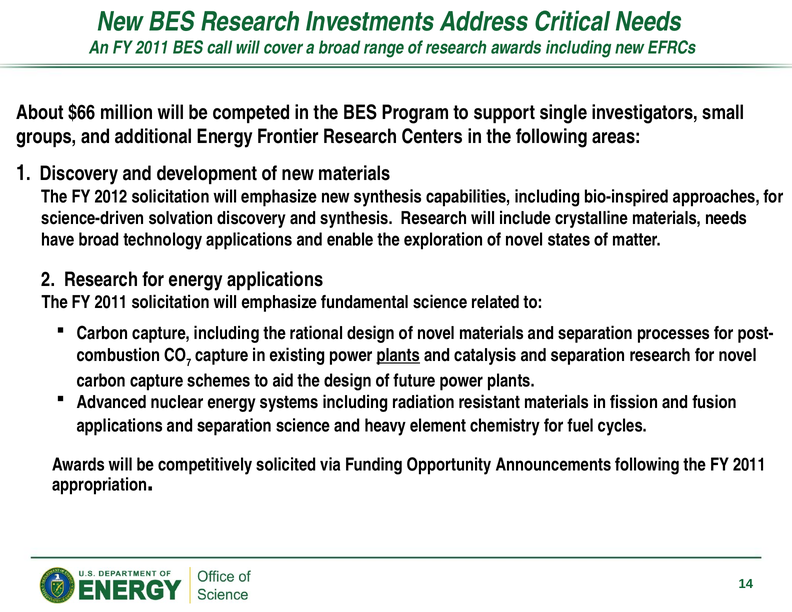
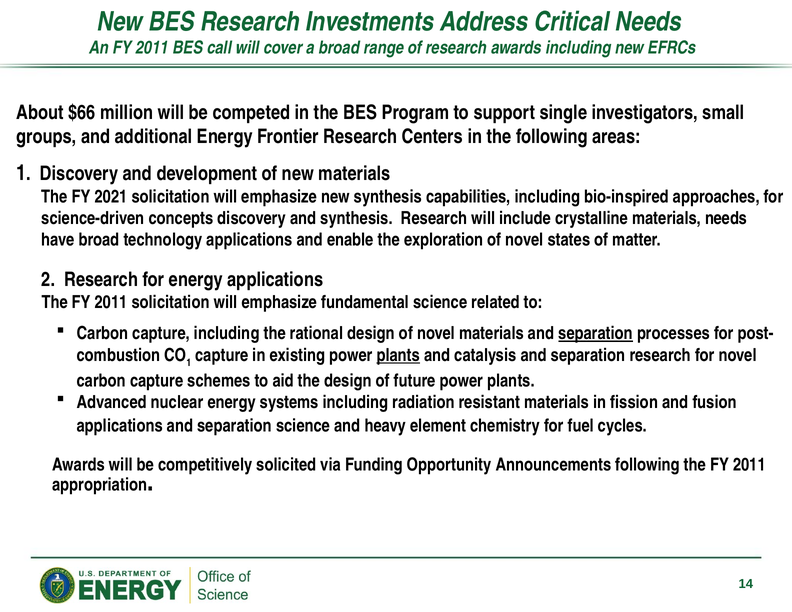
2012: 2012 -> 2021
solvation: solvation -> concepts
separation at (596, 334) underline: none -> present
7 at (189, 363): 7 -> 1
